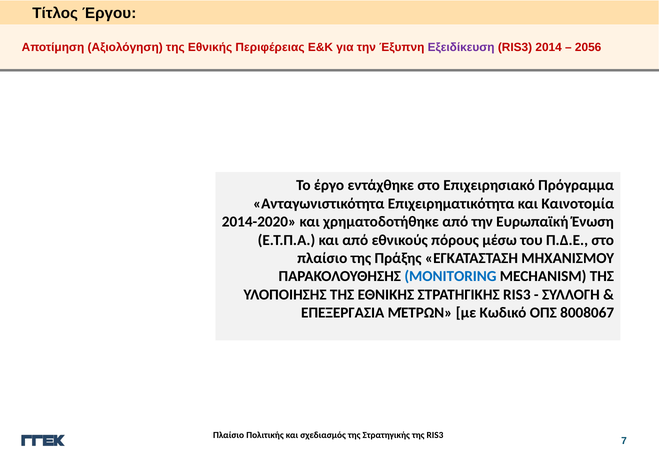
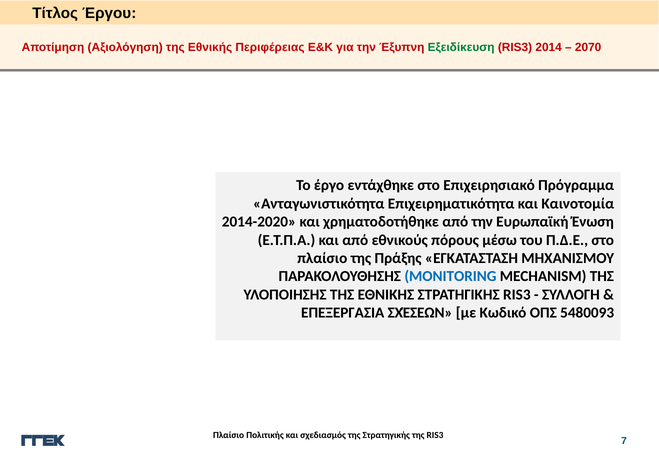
Εξειδίκευση colour: purple -> green
2056: 2056 -> 2070
ΜΈΤΡΩΝ: ΜΈΤΡΩΝ -> ΣΧΈΣΕΩΝ
8008067: 8008067 -> 5480093
